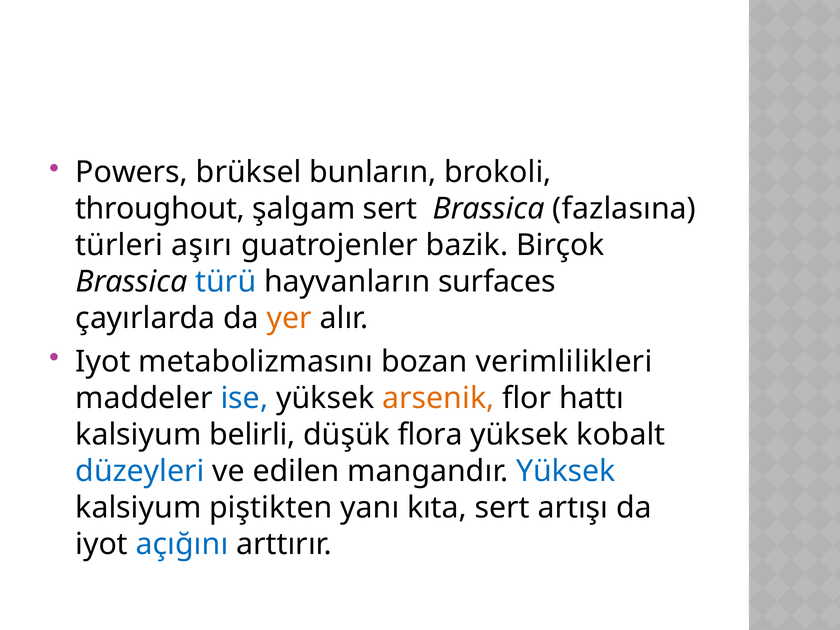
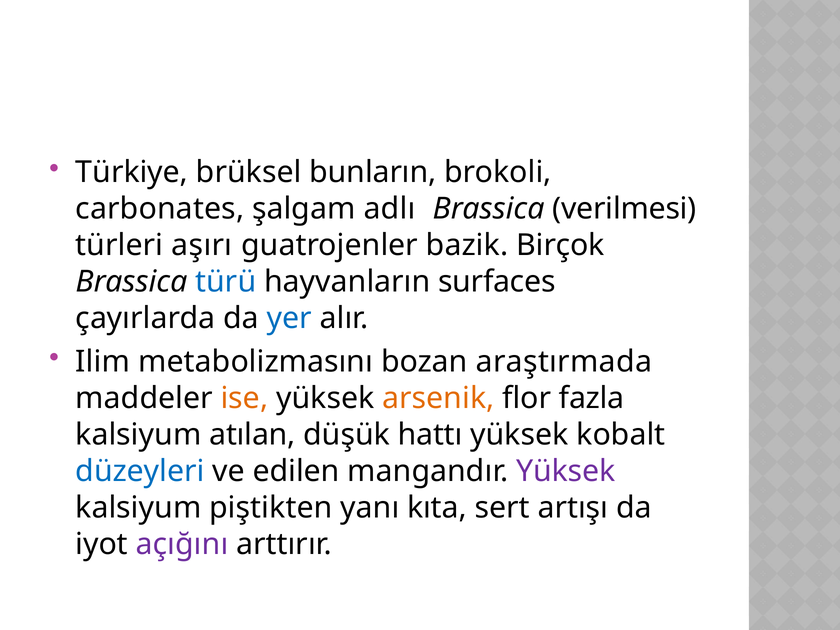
Powers: Powers -> Türkiye
throughout: throughout -> carbonates
şalgam sert: sert -> adlı
fazlasına: fazlasına -> verilmesi
yer colour: orange -> blue
Iyot at (103, 362): Iyot -> Ilim
verimlilikleri: verimlilikleri -> araştırmada
ise colour: blue -> orange
hattı: hattı -> fazla
belirli: belirli -> atılan
flora: flora -> hattı
Yüksek at (566, 471) colour: blue -> purple
açığını colour: blue -> purple
